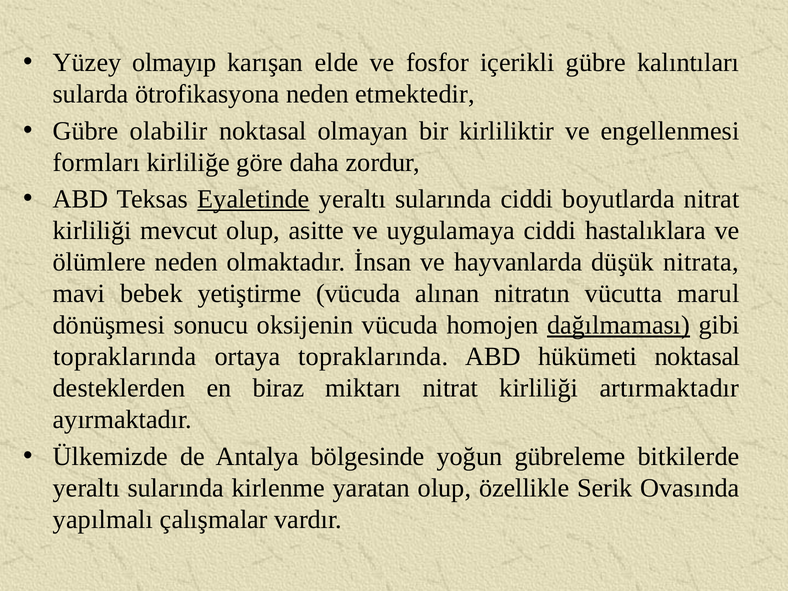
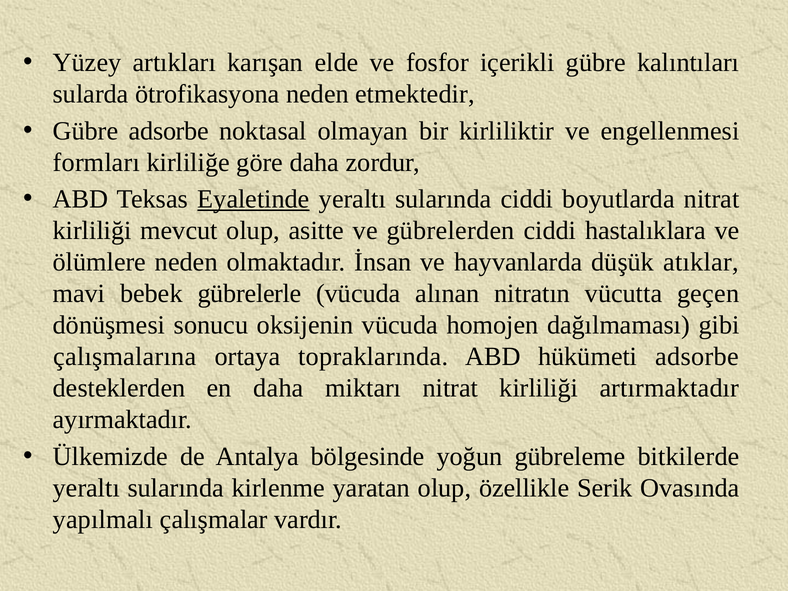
olmayıp: olmayıp -> artıkları
Gübre olabilir: olabilir -> adsorbe
uygulamaya: uygulamaya -> gübrelerden
nitrata: nitrata -> atıklar
yetiştirme: yetiştirme -> gübrelerle
marul: marul -> geçen
dağılmaması underline: present -> none
topraklarında at (125, 357): topraklarında -> çalışmalarına
hükümeti noktasal: noktasal -> adsorbe
en biraz: biraz -> daha
